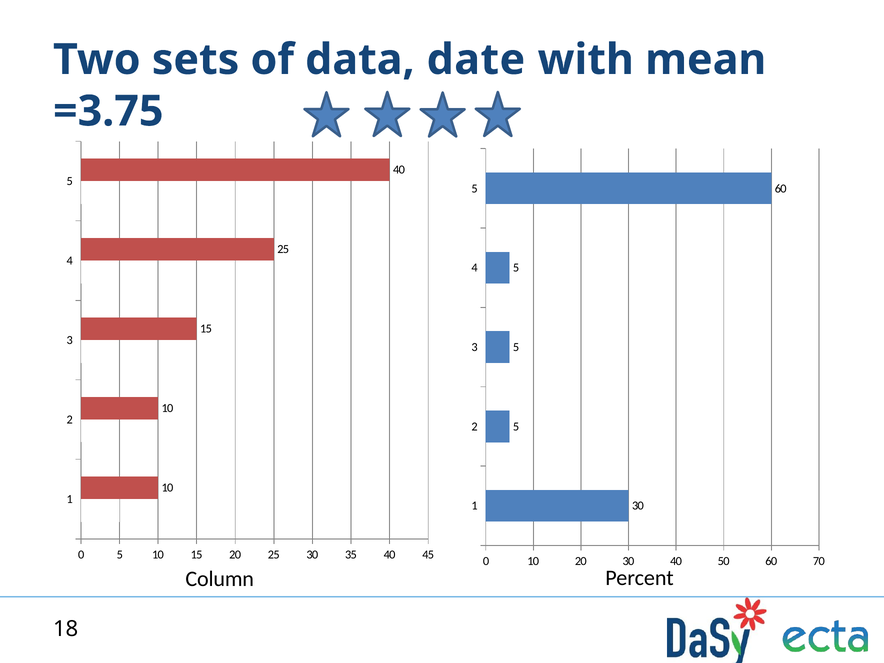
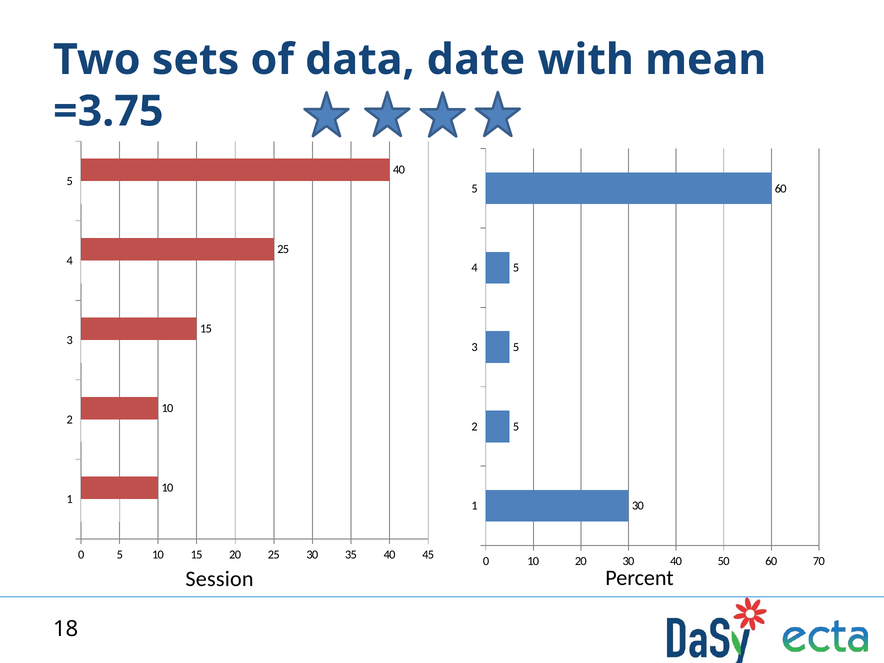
Column: Column -> Session
